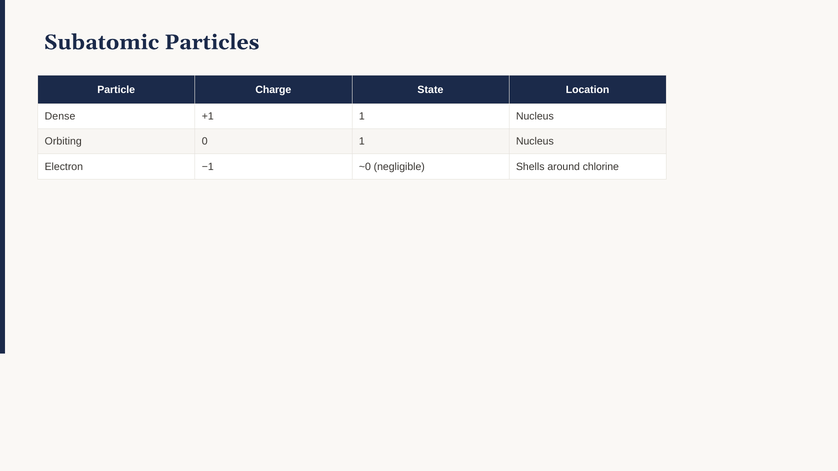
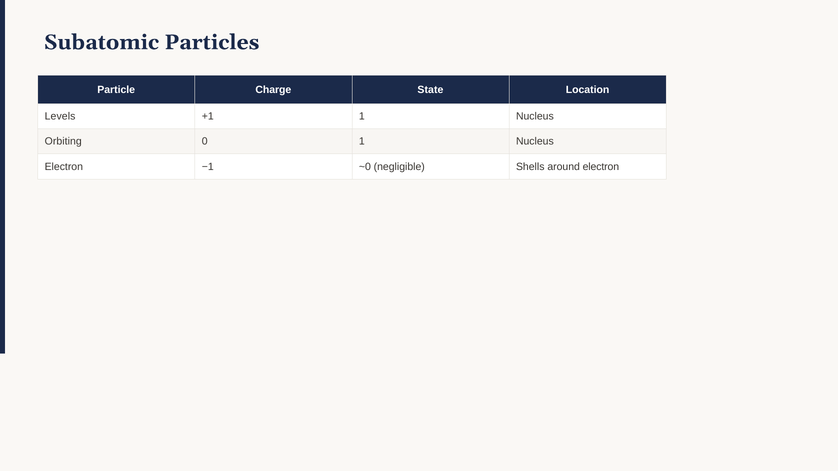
Dense: Dense -> Levels
around chlorine: chlorine -> electron
